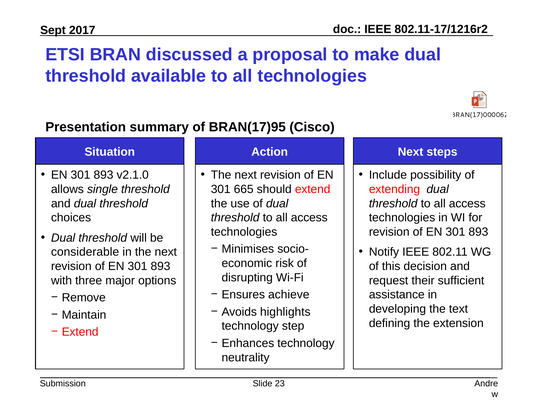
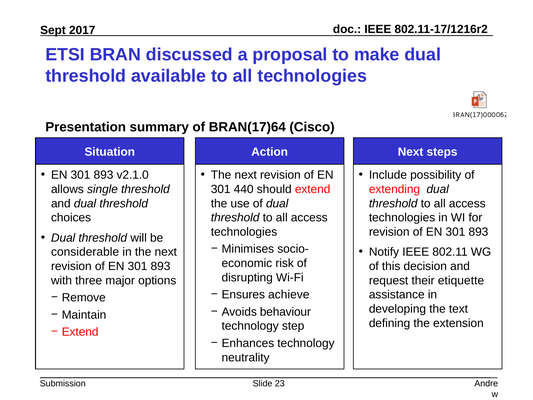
BRAN(17)95: BRAN(17)95 -> BRAN(17)64
665: 665 -> 440
sufficient: sufficient -> etiquette
highlights: highlights -> behaviour
